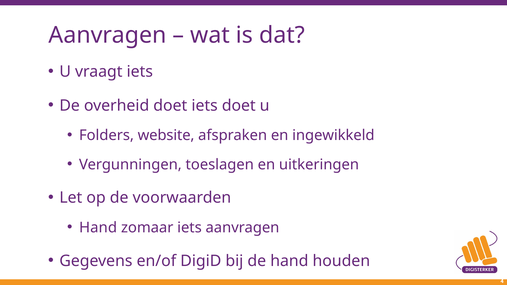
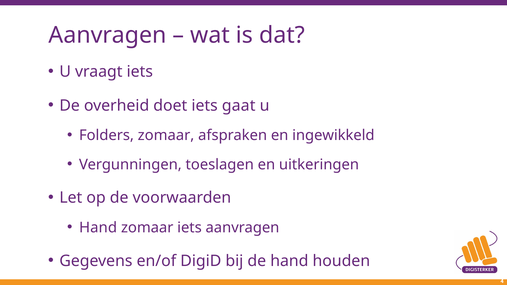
iets doet: doet -> gaat
Folders website: website -> zomaar
